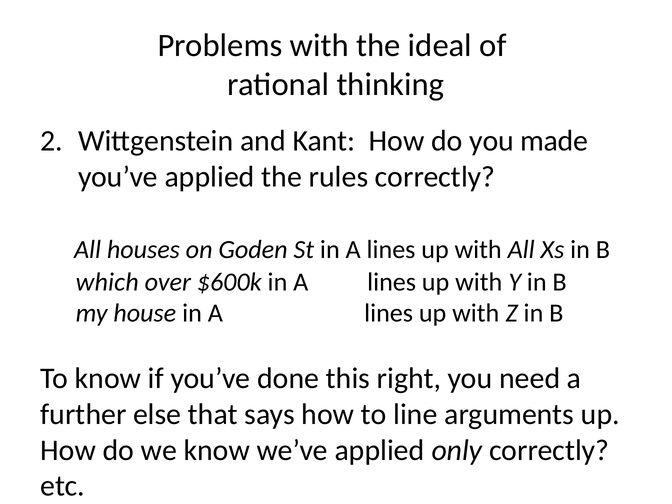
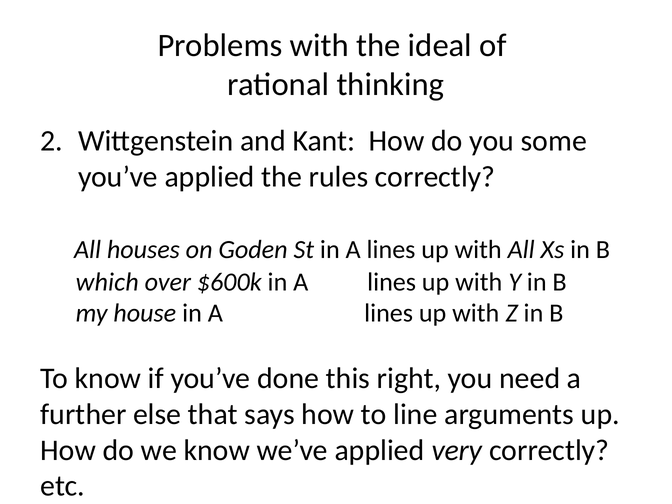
made: made -> some
only: only -> very
